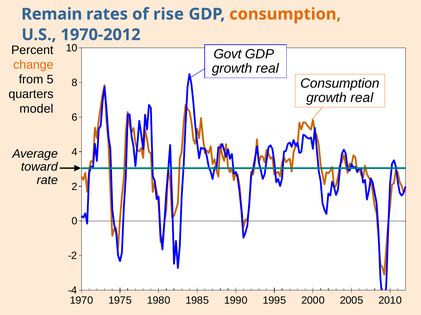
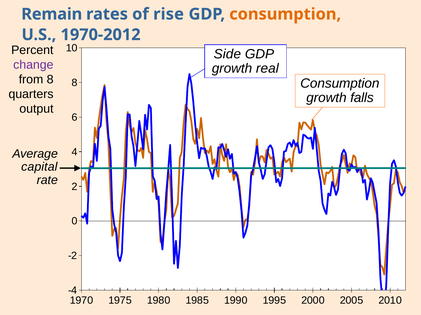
Govt: Govt -> Side
change colour: orange -> purple
from 5: 5 -> 8
real at (362, 98): real -> falls
model: model -> output
toward: toward -> capital
